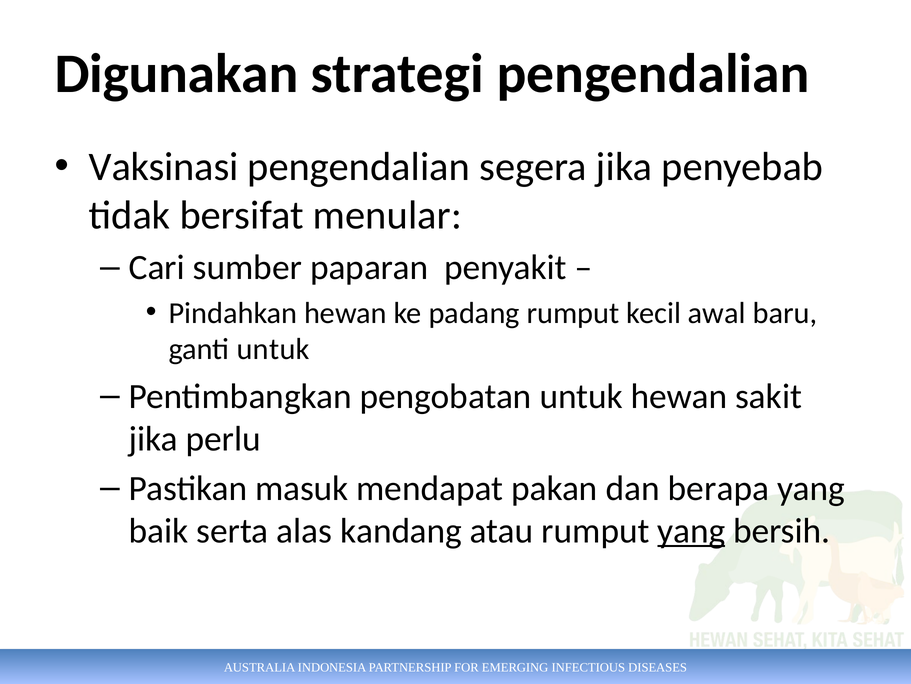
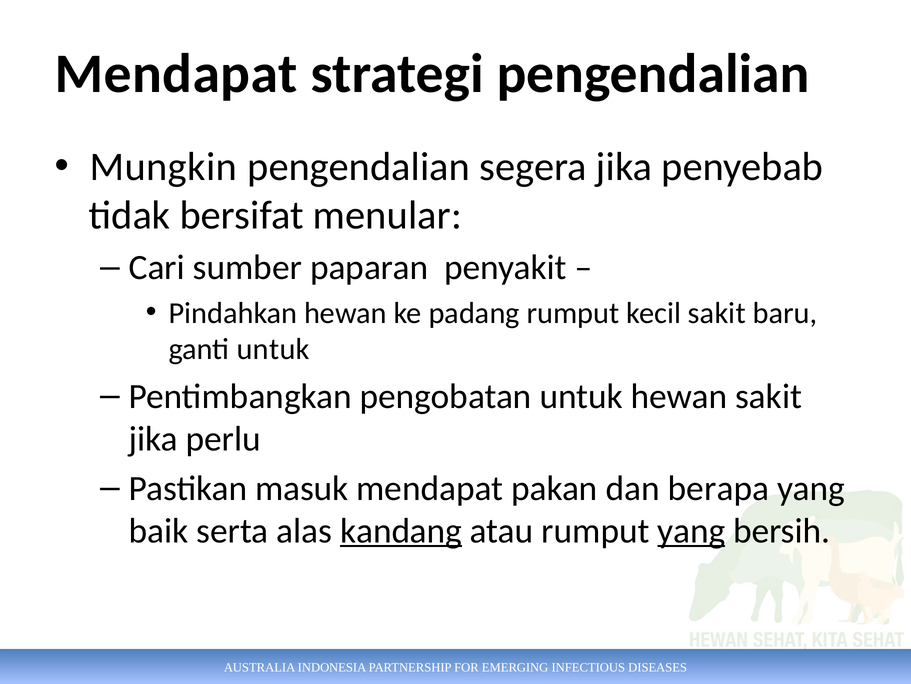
Digunakan at (177, 74): Digunakan -> Mendapat
Vaksinasi: Vaksinasi -> Mungkin
kecil awal: awal -> sakit
kandang underline: none -> present
